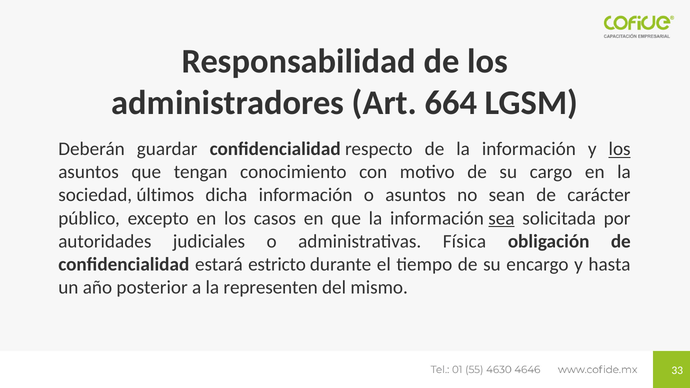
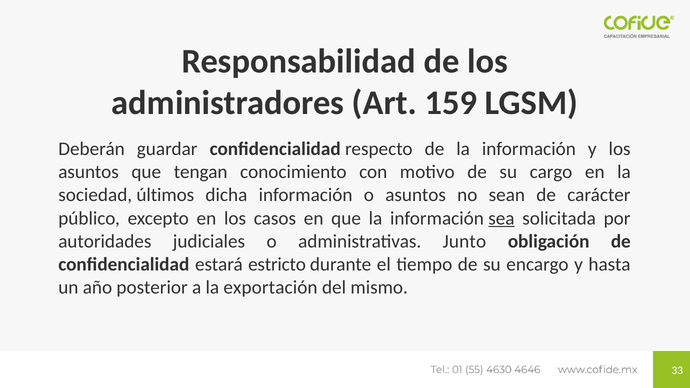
664: 664 -> 159
los at (620, 149) underline: present -> none
Física: Física -> Junto
representen: representen -> exportación
